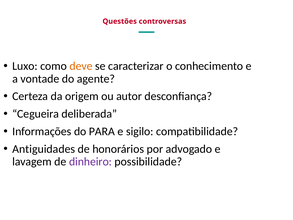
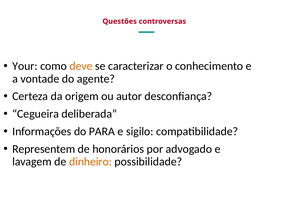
Luxo: Luxo -> Your
Antiguidades: Antiguidades -> Representem
dinheiro colour: purple -> orange
